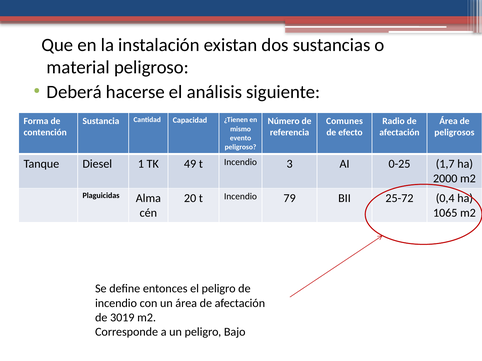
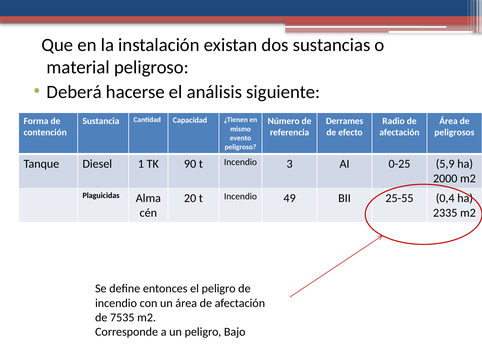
Comunes: Comunes -> Derrames
49: 49 -> 90
1,7: 1,7 -> 5,9
79: 79 -> 49
25-72: 25-72 -> 25-55
1065: 1065 -> 2335
3019: 3019 -> 7535
